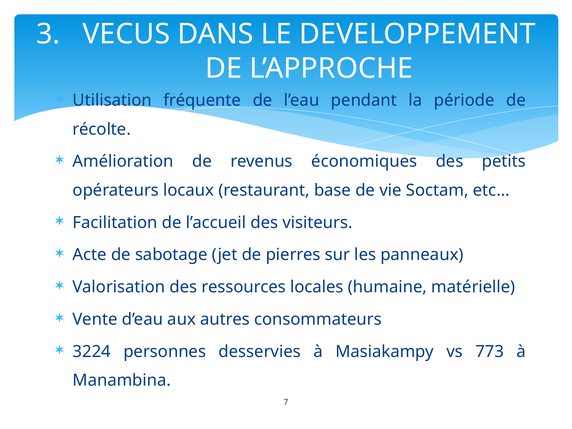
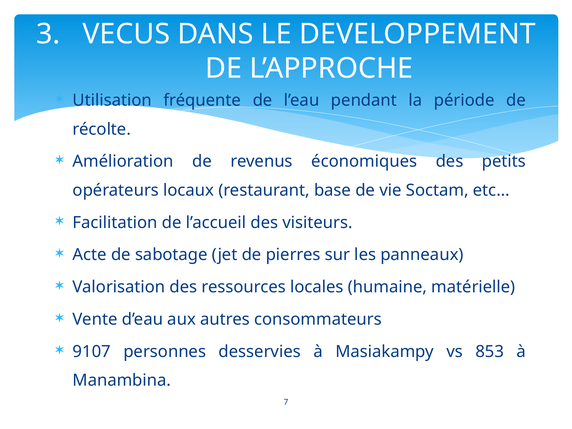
3224: 3224 -> 9107
773: 773 -> 853
